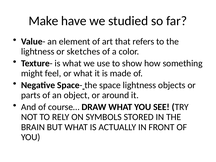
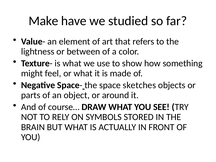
sketches: sketches -> between
space lightness: lightness -> sketches
